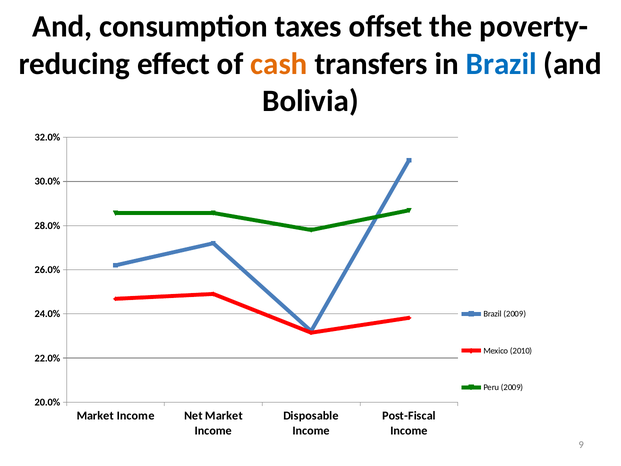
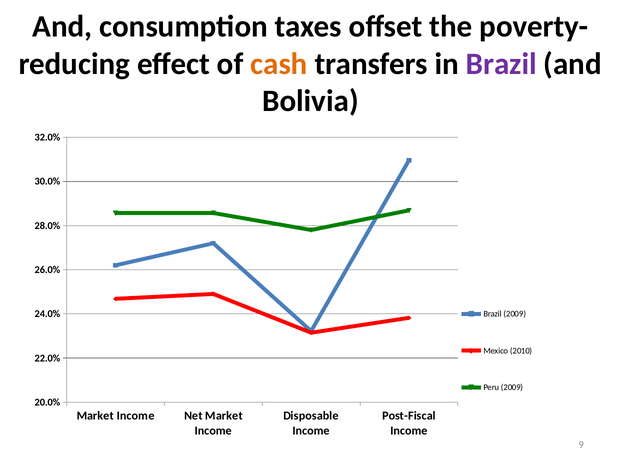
Brazil at (501, 64) colour: blue -> purple
